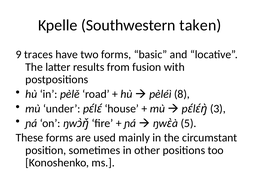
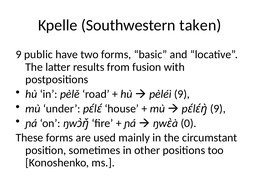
traces: traces -> public
pèléì 8: 8 -> 9
3 at (218, 109): 3 -> 9
5: 5 -> 0
